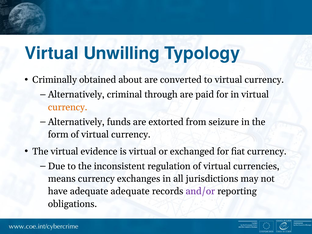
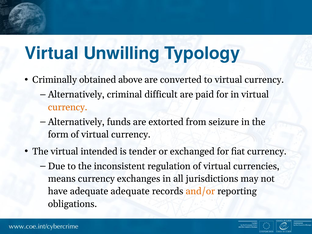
about: about -> above
through: through -> difficult
evidence: evidence -> intended
is virtual: virtual -> tender
and/or colour: purple -> orange
